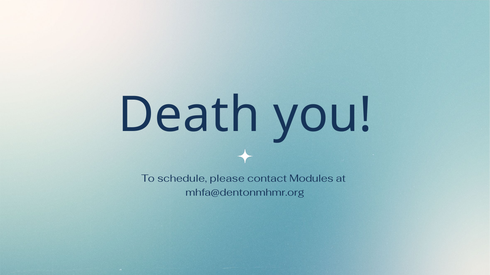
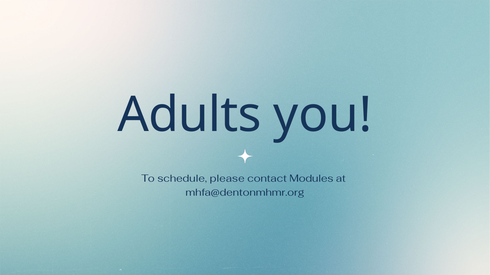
Death: Death -> Adults
